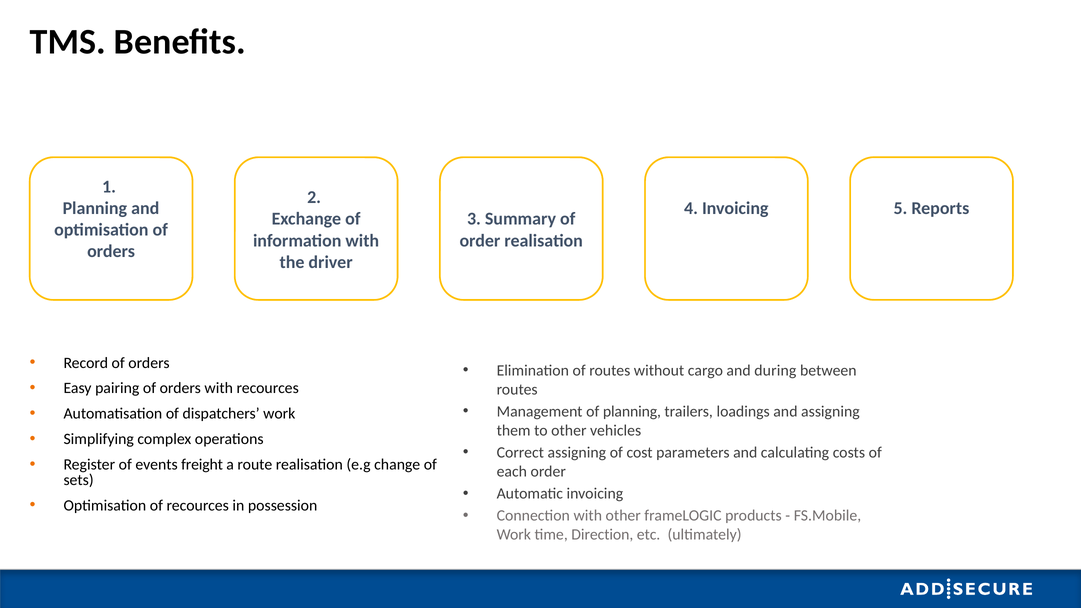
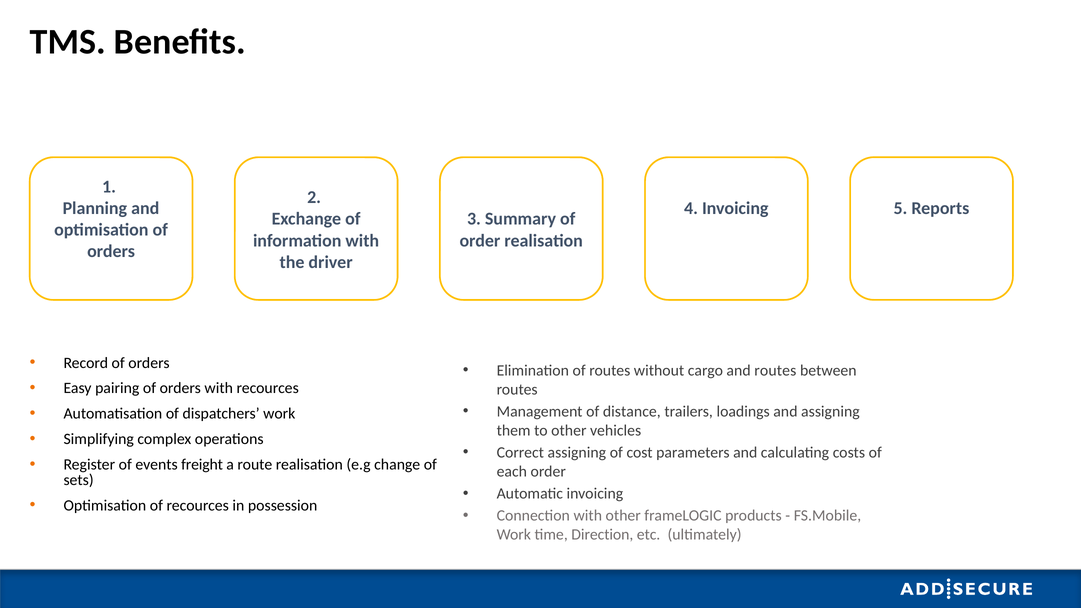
and during: during -> routes
of planning: planning -> distance
